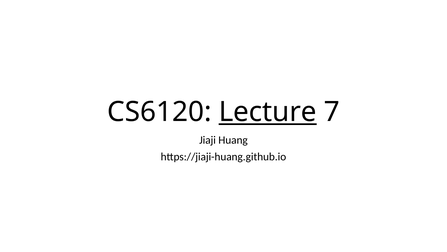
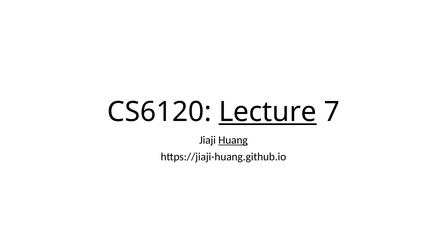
Huang underline: none -> present
